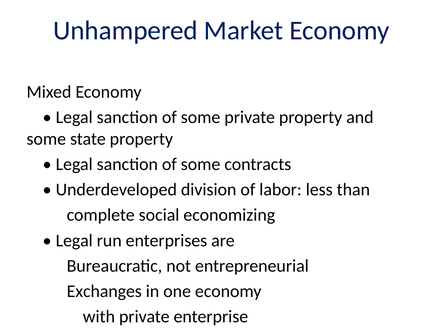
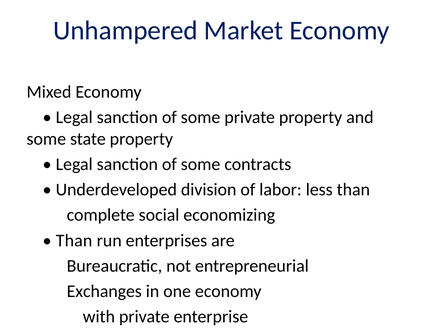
Legal at (74, 240): Legal -> Than
